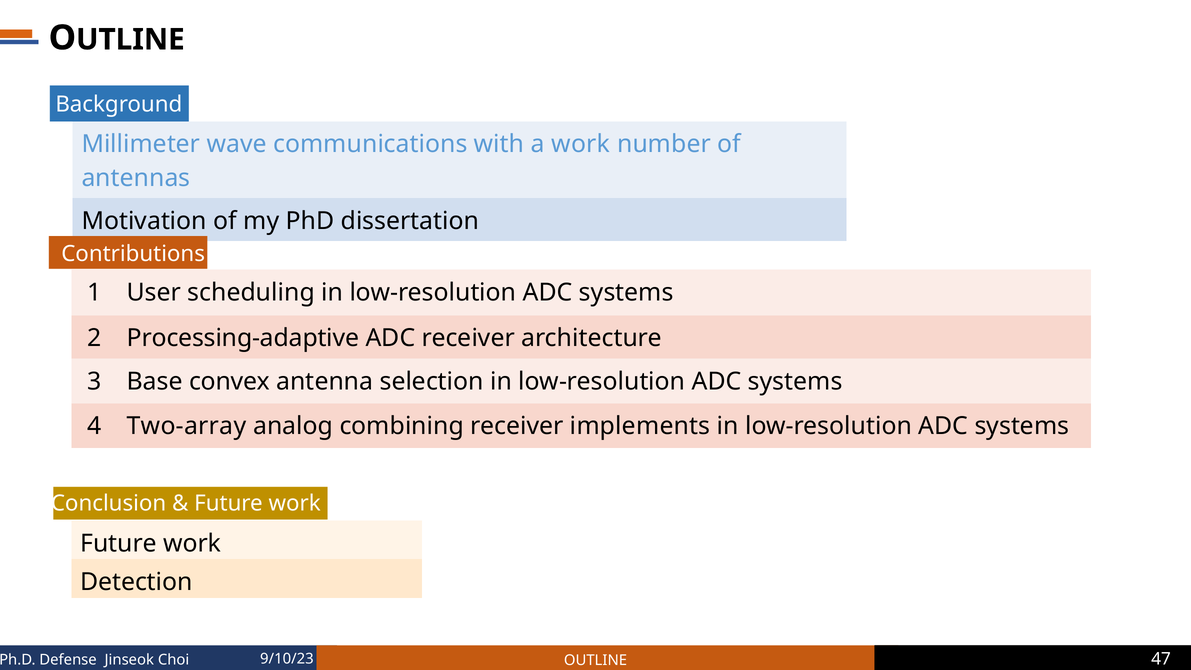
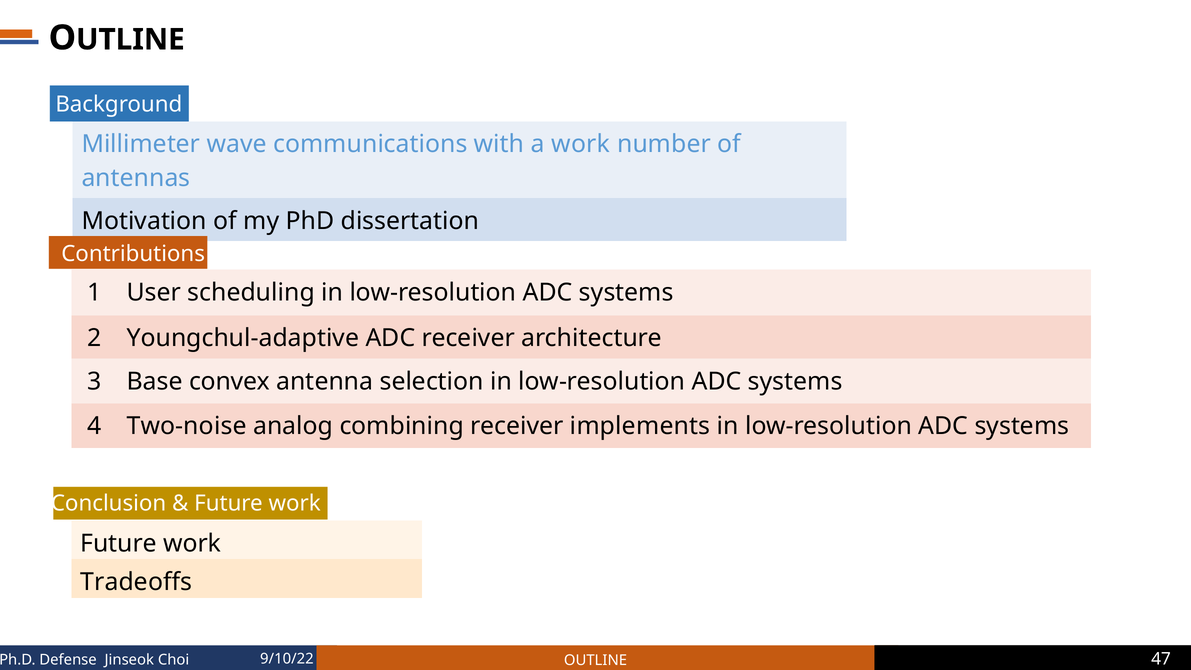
Processing-adaptive: Processing-adaptive -> Youngchul-adaptive
Two-array: Two-array -> Two-noise
Detection: Detection -> Tradeoffs
9/10/23: 9/10/23 -> 9/10/22
